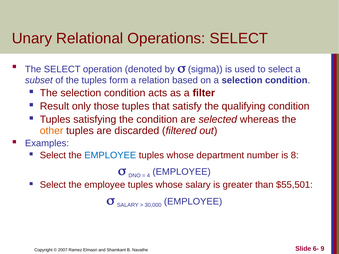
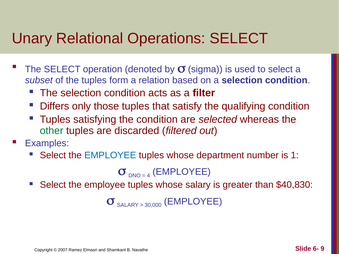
Result: Result -> Differs
other colour: orange -> green
8: 8 -> 1
$55,501: $55,501 -> $40,830
